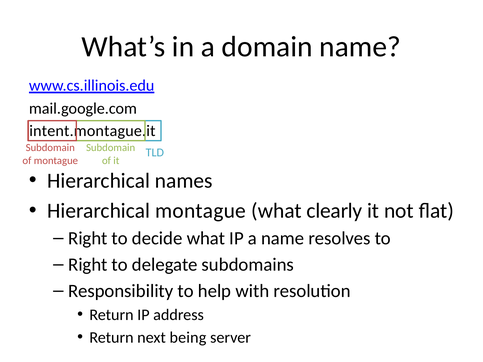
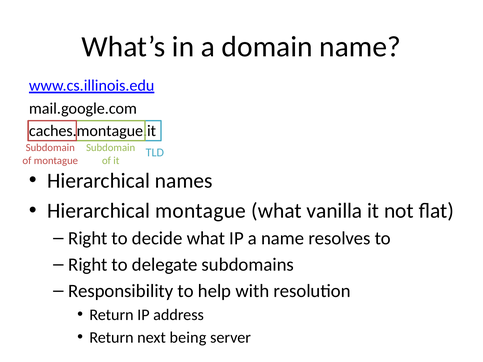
intent.montague.it: intent.montague.it -> caches.montague.it
clearly: clearly -> vanilla
